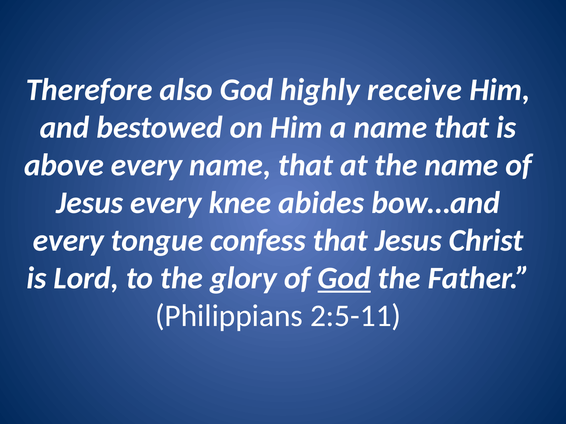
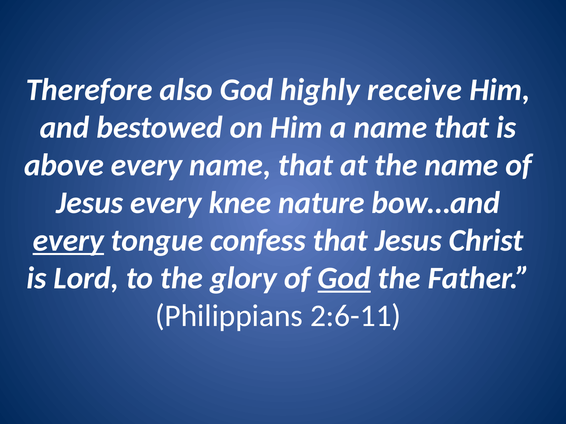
abides: abides -> nature
every at (68, 241) underline: none -> present
2:5-11: 2:5-11 -> 2:6-11
